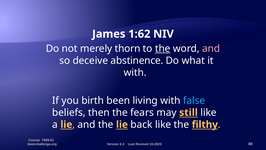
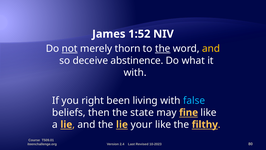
1:62: 1:62 -> 1:52
not underline: none -> present
and at (211, 48) colour: pink -> yellow
birth: birth -> right
fears: fears -> state
still: still -> fine
back: back -> your
